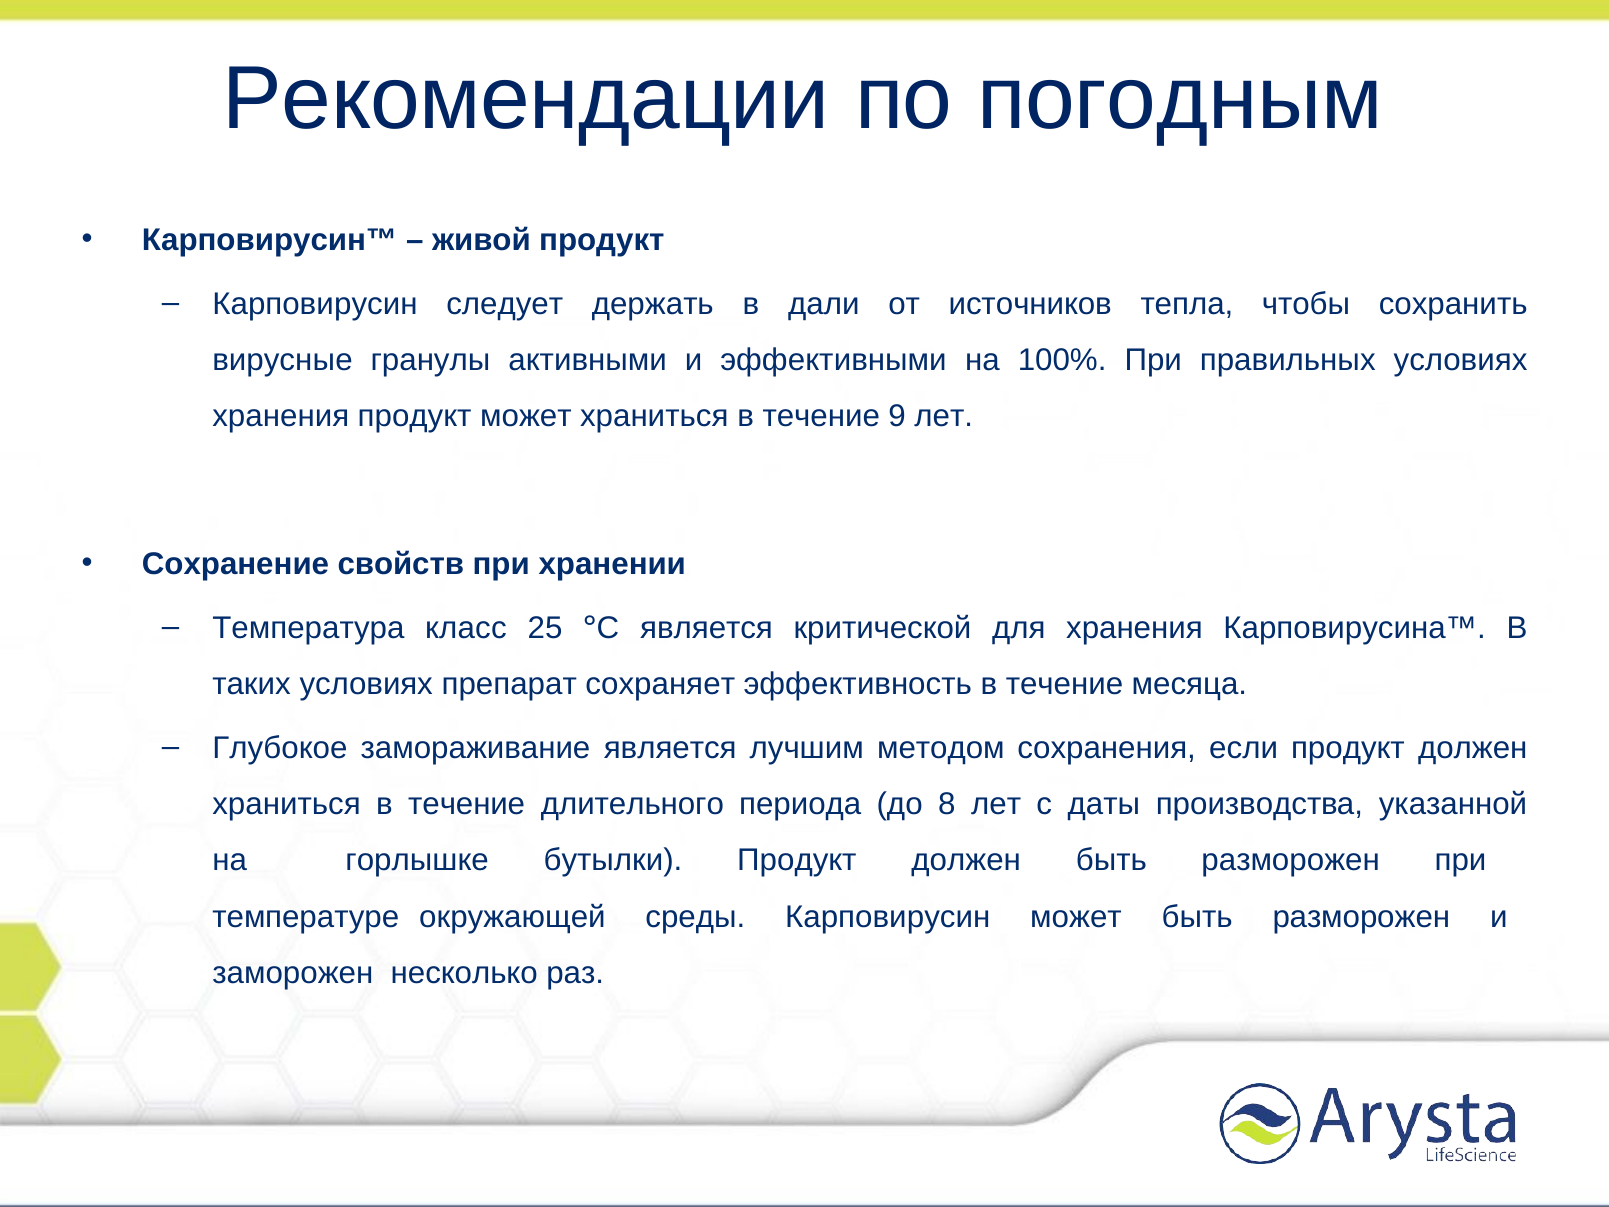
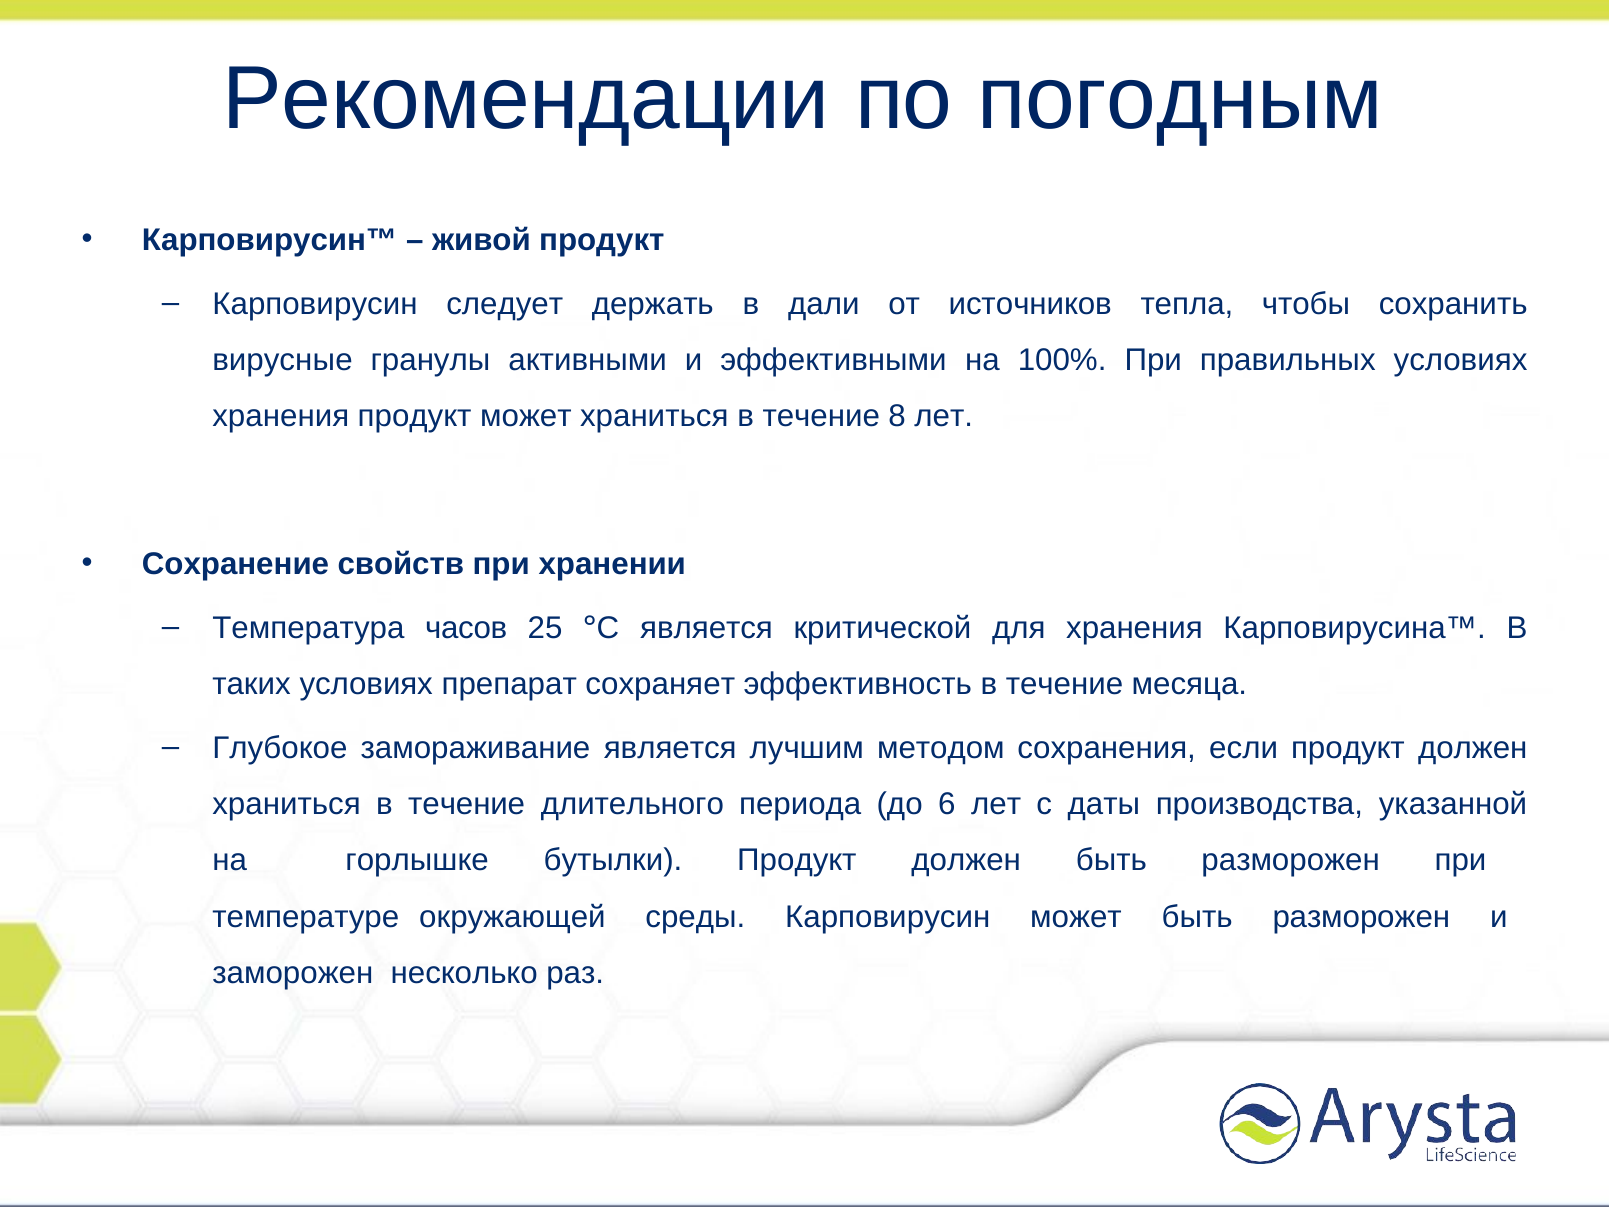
9: 9 -> 8
класс: класс -> часов
8: 8 -> 6
